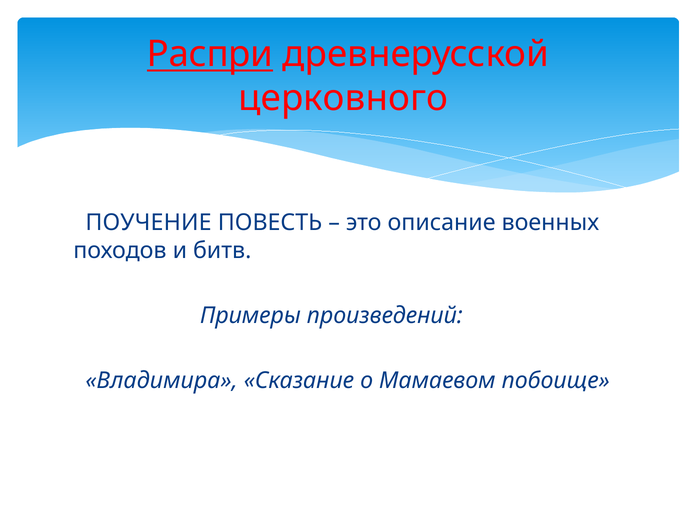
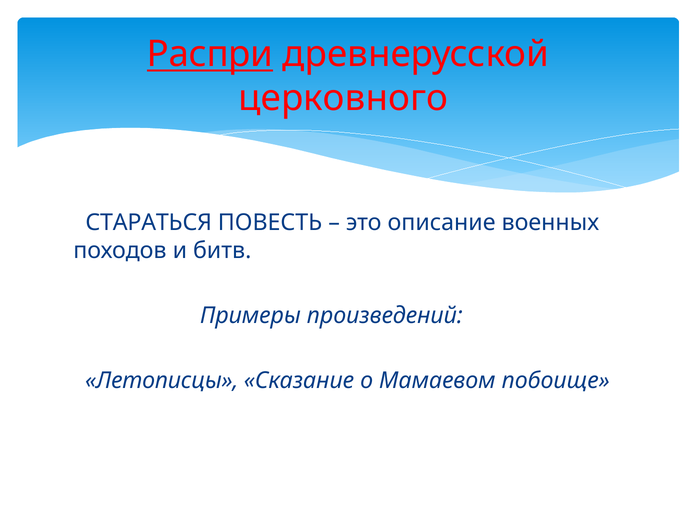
ПОУЧЕНИЕ: ПОУЧЕНИЕ -> СТАРАТЬСЯ
Владимира: Владимира -> Летописцы
